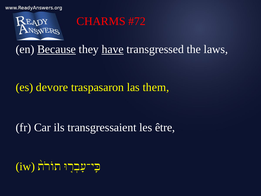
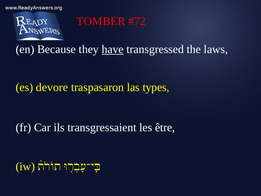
CHARMS: CHARMS -> TOMBER
Because underline: present -> none
them: them -> types
